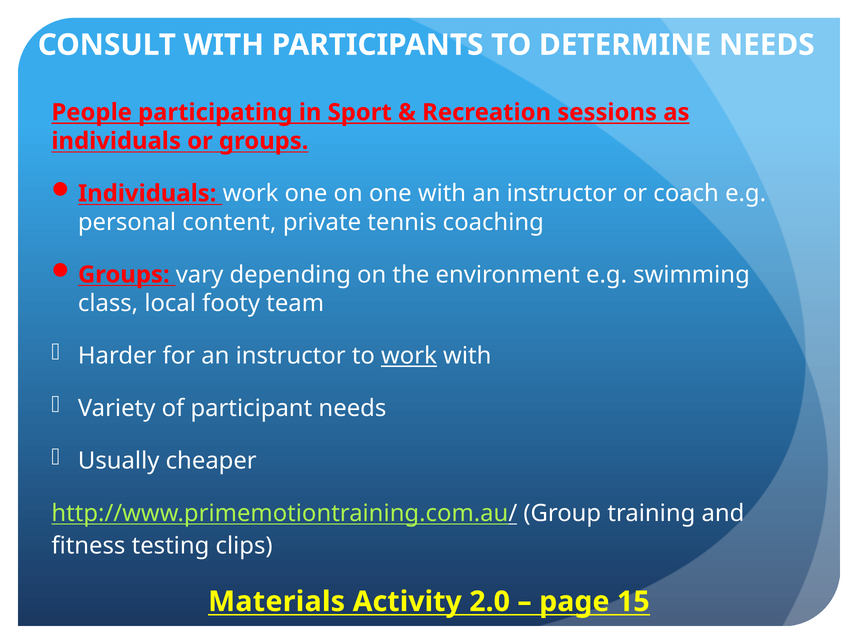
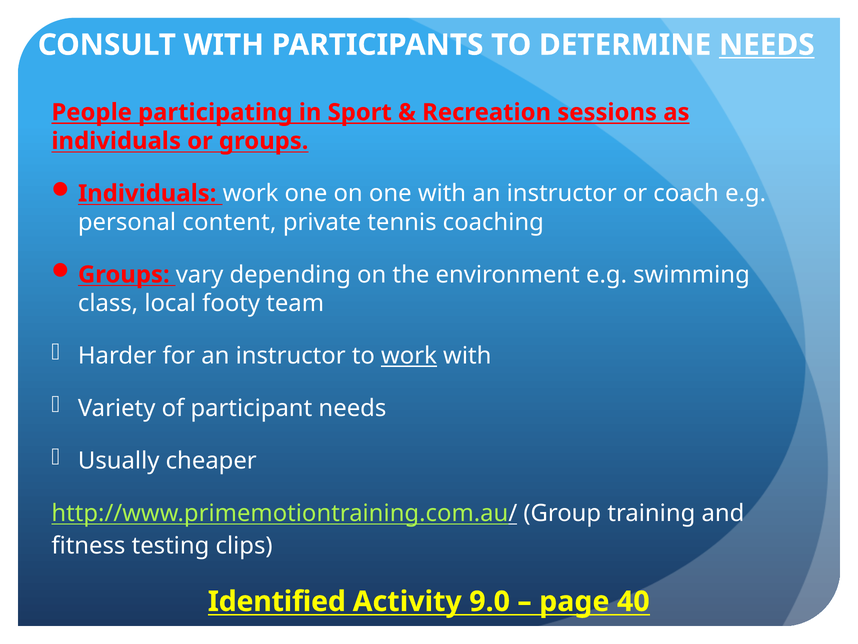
NEEDS at (767, 45) underline: none -> present
Materials: Materials -> Identified
2.0: 2.0 -> 9.0
15: 15 -> 40
